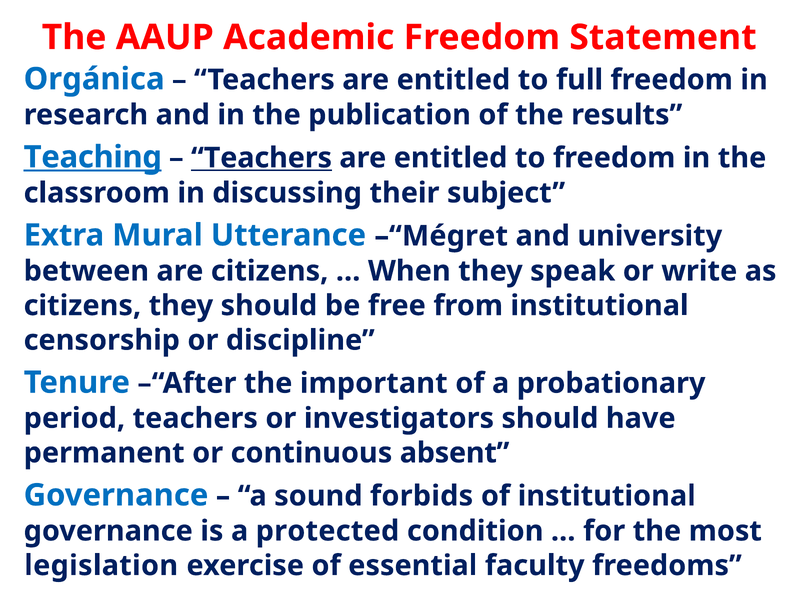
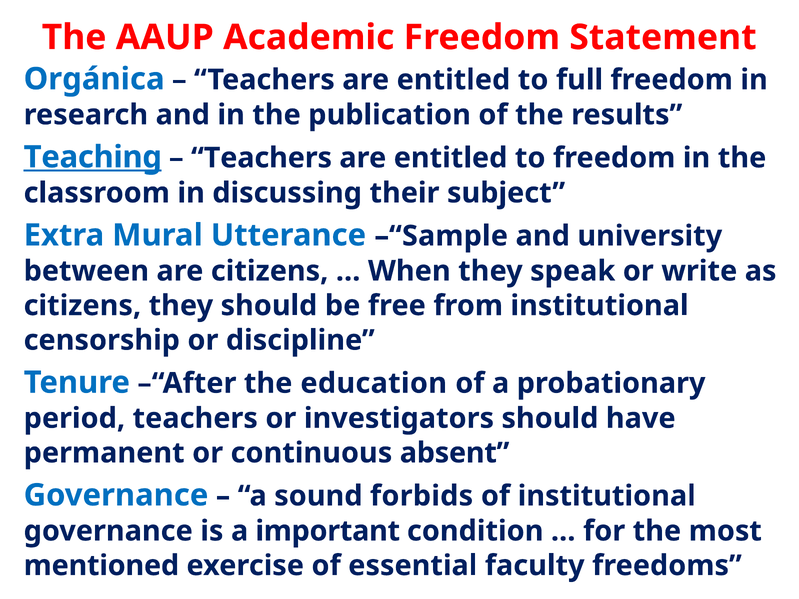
Teachers at (262, 158) underline: present -> none
–“Mégret: –“Mégret -> –“Sample
important: important -> education
protected: protected -> important
legislation: legislation -> mentioned
